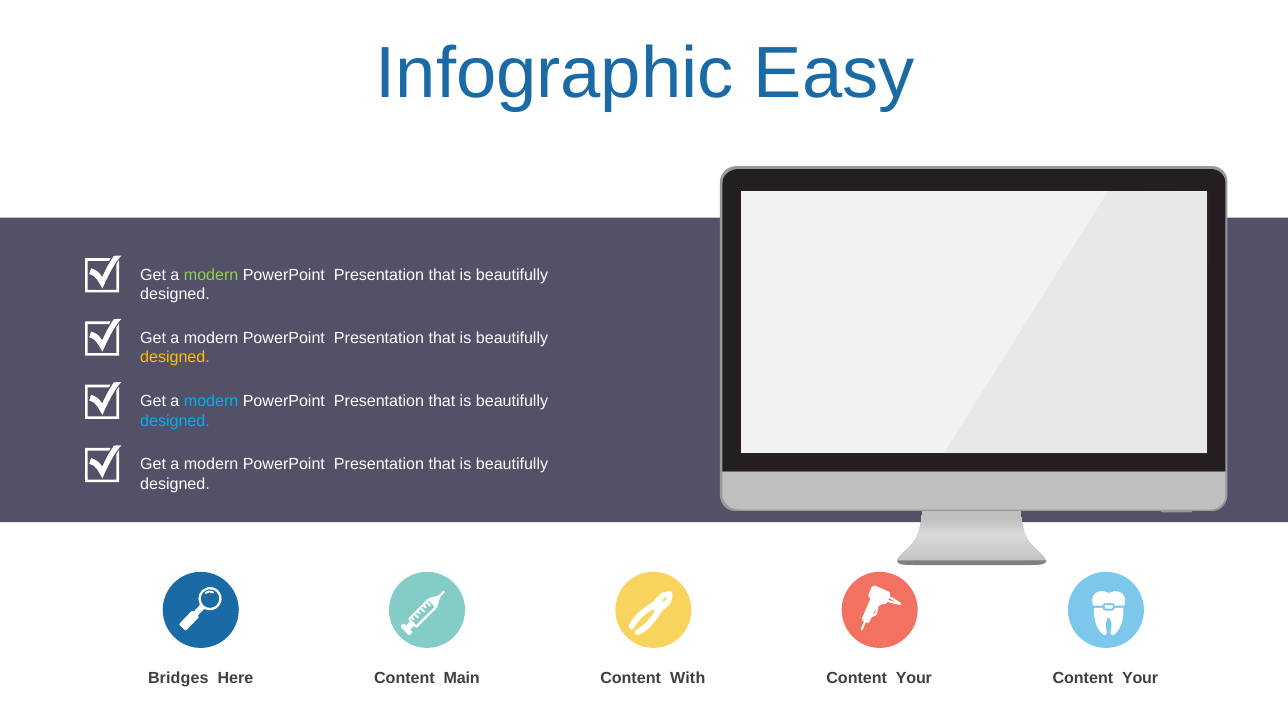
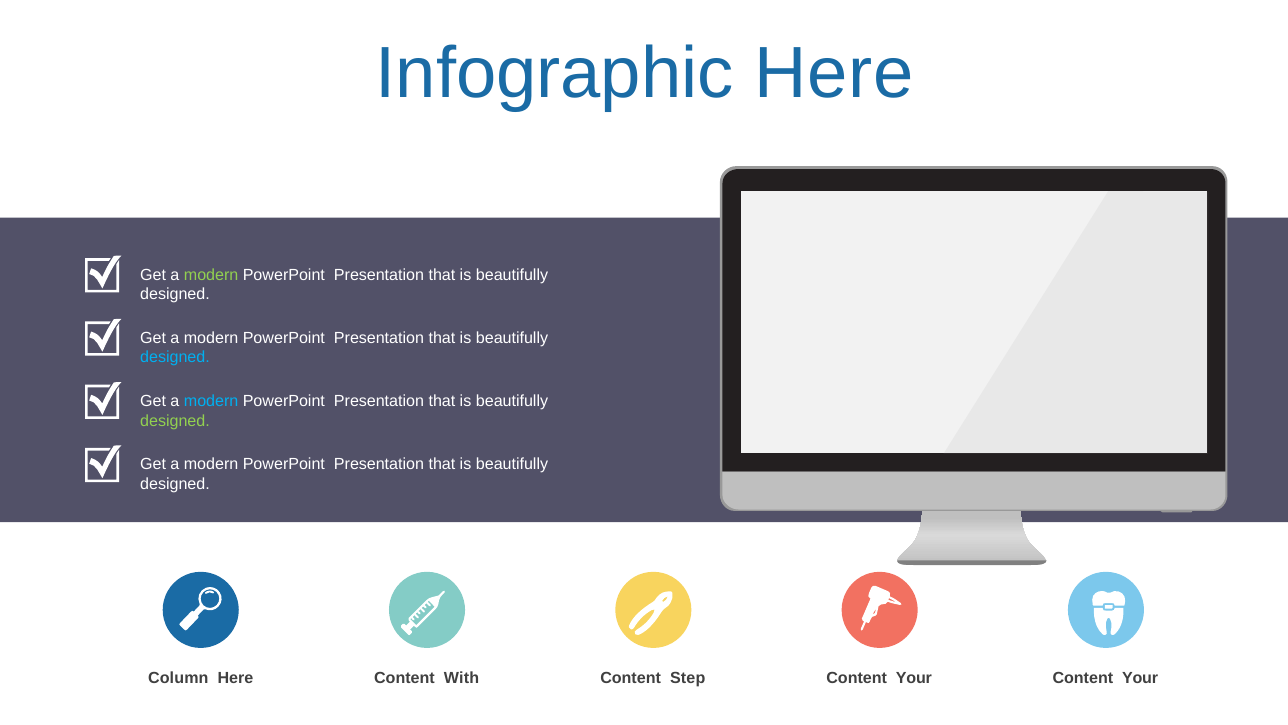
Infographic Easy: Easy -> Here
designed at (175, 357) colour: yellow -> light blue
designed at (175, 420) colour: light blue -> light green
Bridges: Bridges -> Column
Main: Main -> With
With: With -> Step
